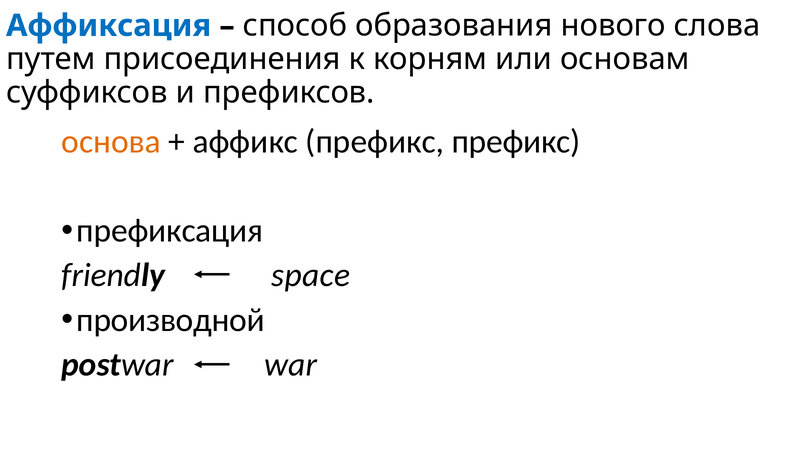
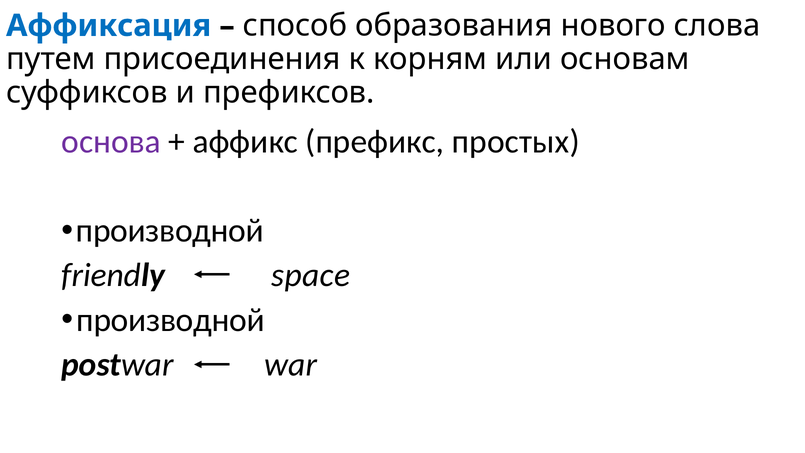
основа colour: orange -> purple
префикс префикс: префикс -> простых
префиксация at (170, 231): префиксация -> производной
